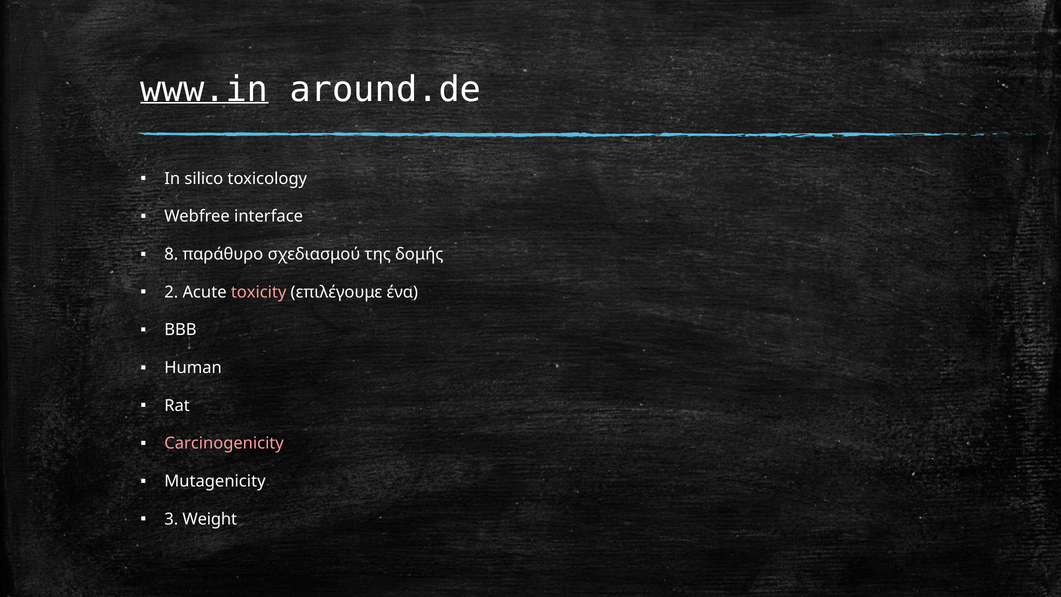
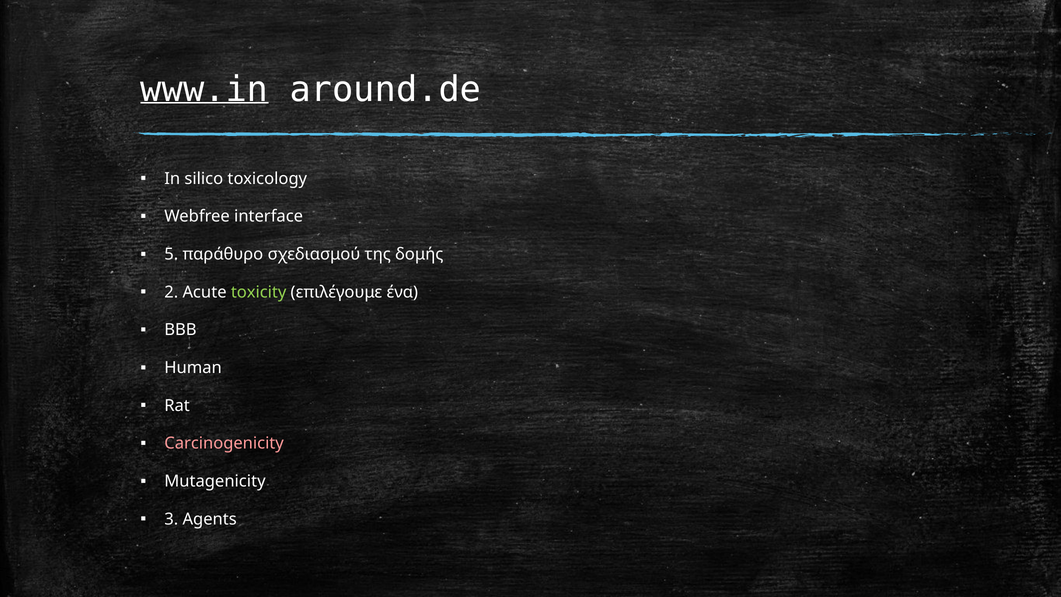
8: 8 -> 5
toxicity colour: pink -> light green
Weight: Weight -> Agents
